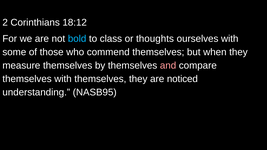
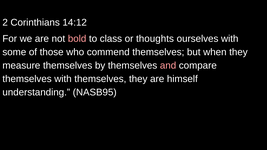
18:12: 18:12 -> 14:12
bold colour: light blue -> pink
noticed: noticed -> himself
